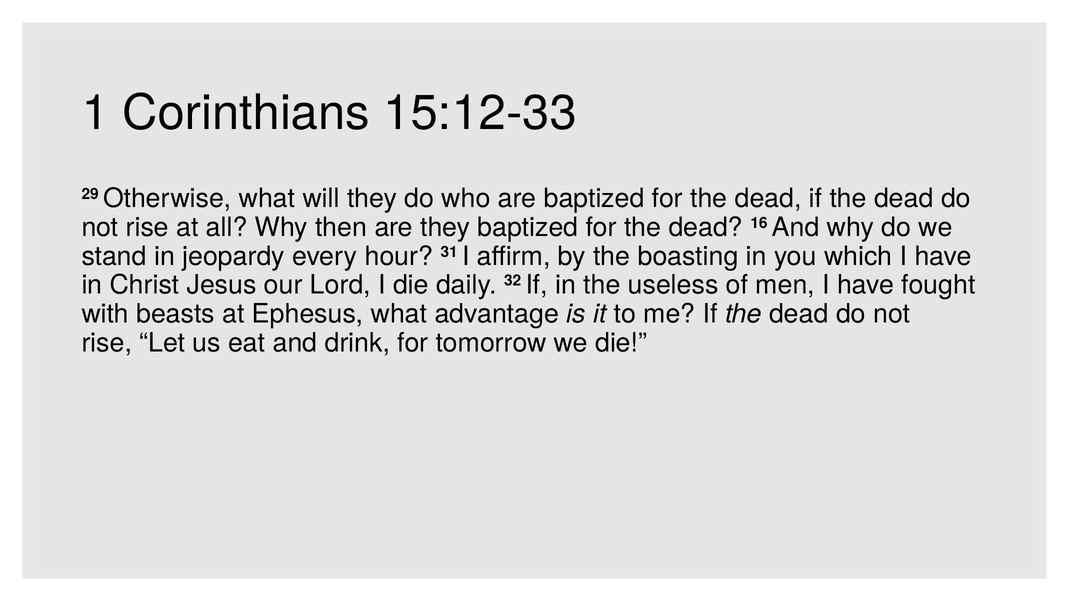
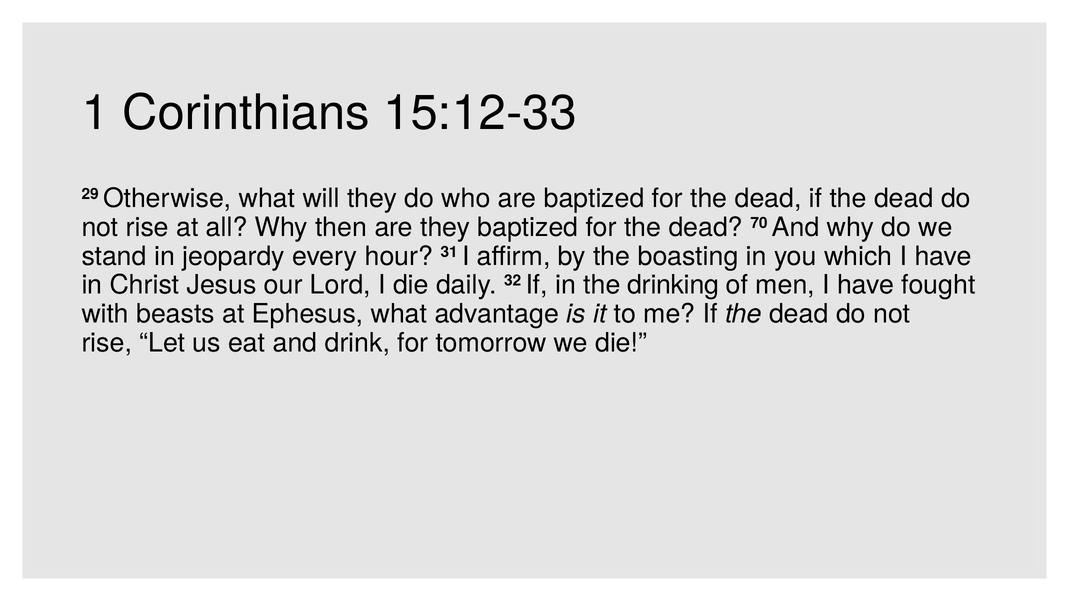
16: 16 -> 70
useless: useless -> drinking
